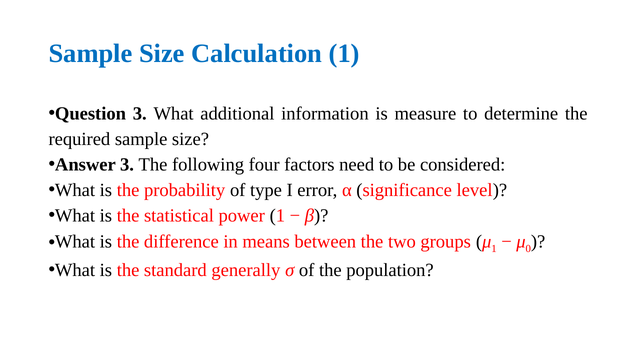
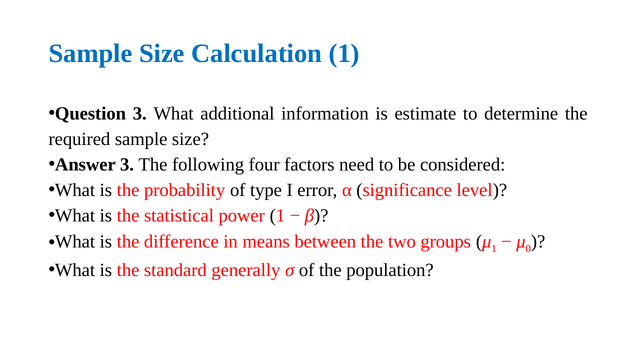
measure: measure -> estimate
